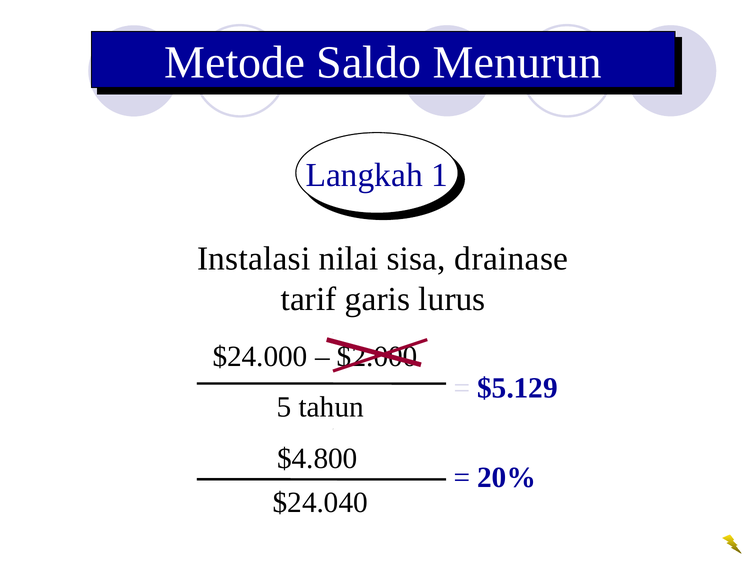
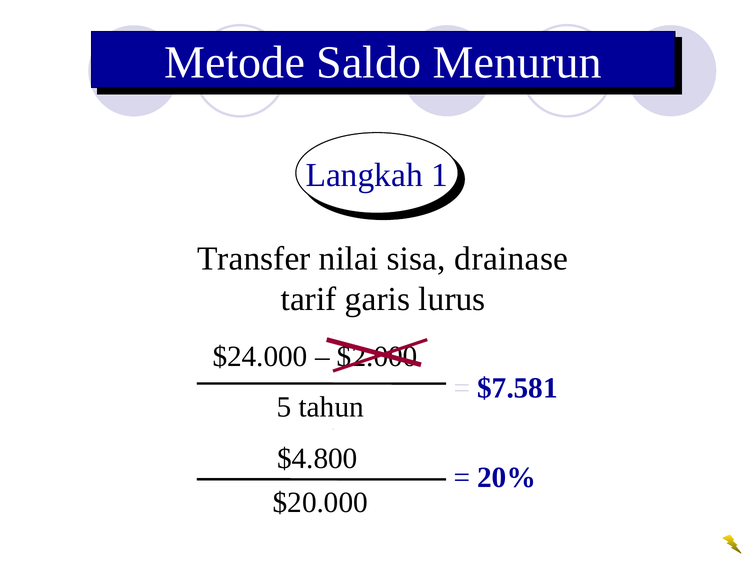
Instalasi: Instalasi -> Transfer
$5.129: $5.129 -> $7.581
$24.040: $24.040 -> $20.000
